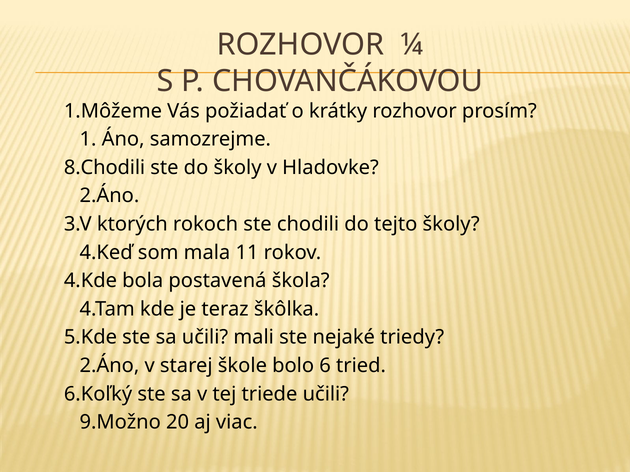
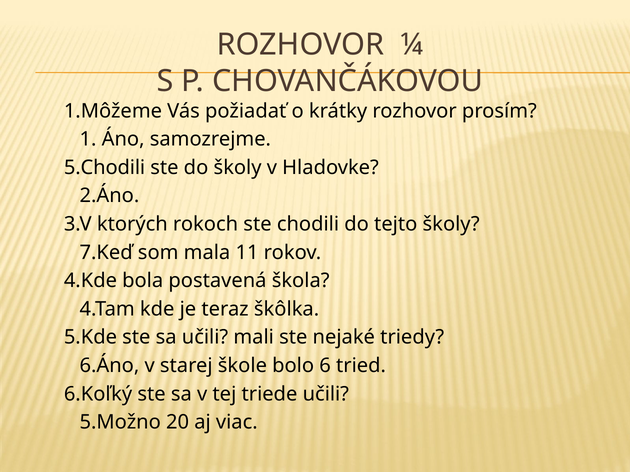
8.Chodili: 8.Chodili -> 5.Chodili
4.Keď: 4.Keď -> 7.Keď
2.Áno at (109, 366): 2.Áno -> 6.Áno
9.Možno: 9.Možno -> 5.Možno
